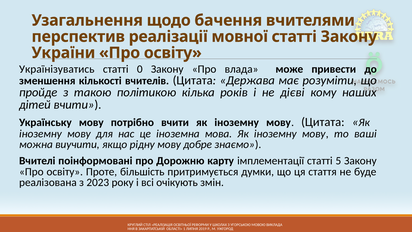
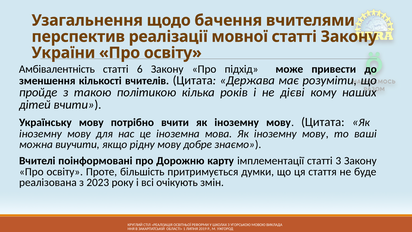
Українізуватись: Українізуватись -> Амбівалентність
0: 0 -> 6
влада: влада -> підхід
5: 5 -> 3
